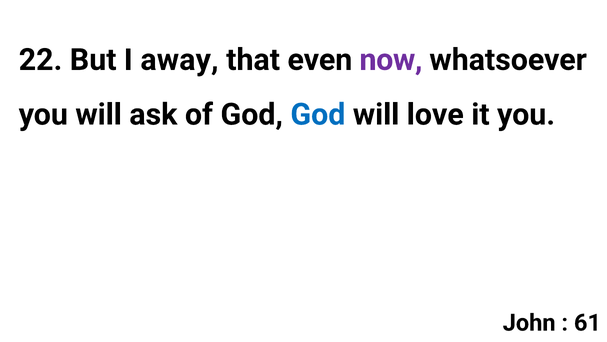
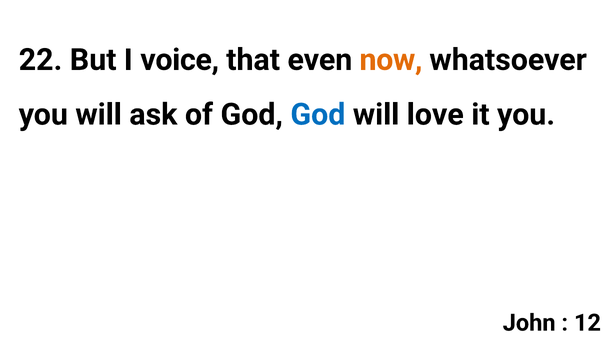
away: away -> voice
now colour: purple -> orange
61: 61 -> 12
